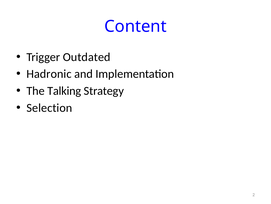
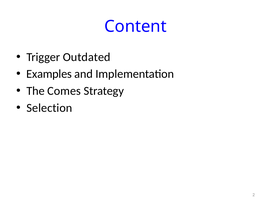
Hadronic: Hadronic -> Examples
Talking: Talking -> Comes
